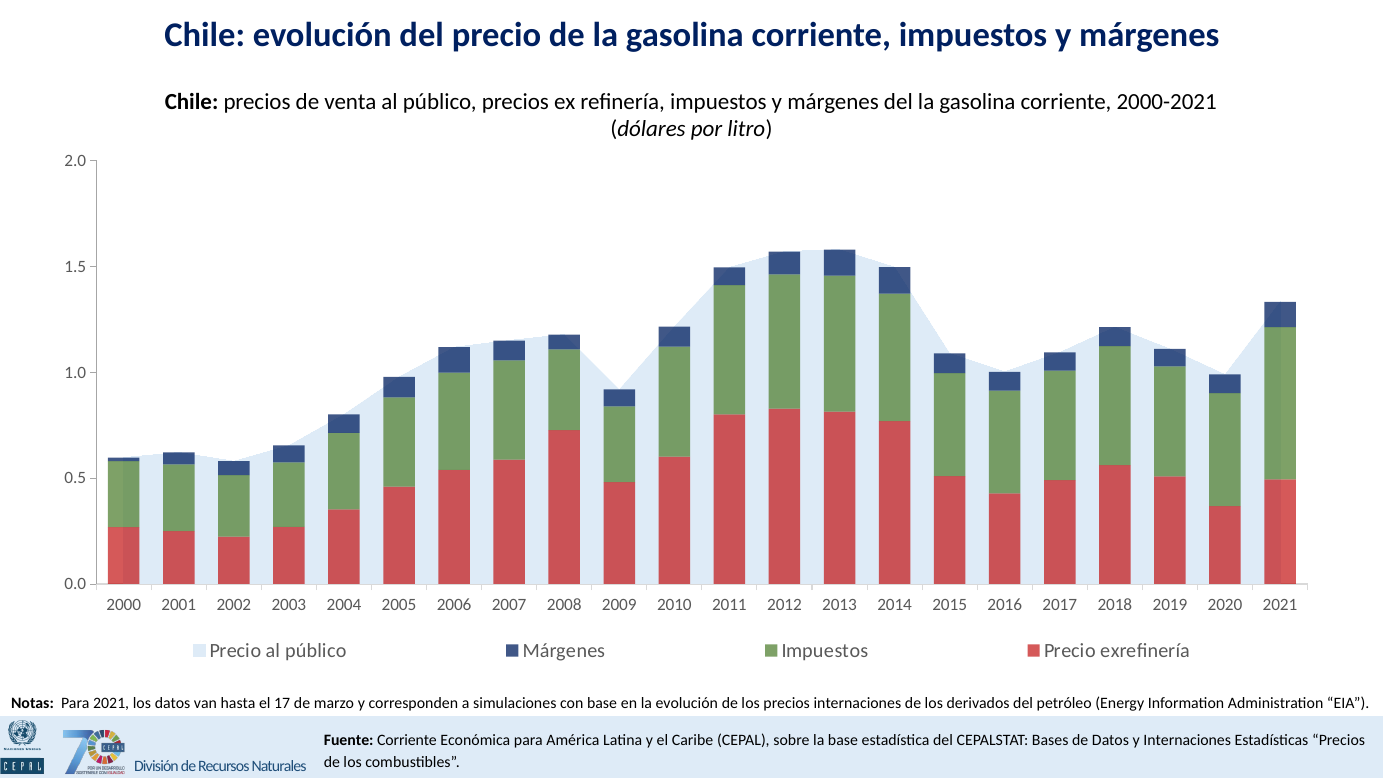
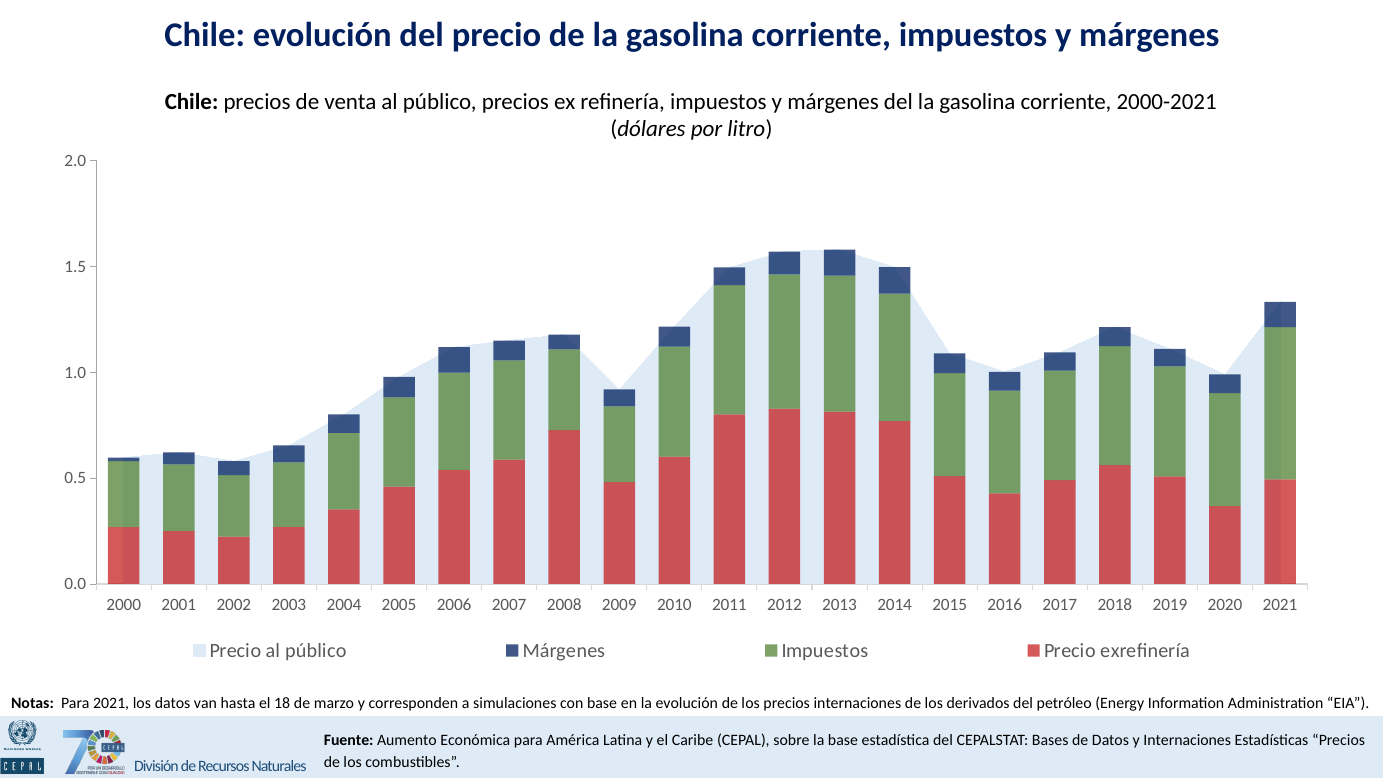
17: 17 -> 18
Fuente Corriente: Corriente -> Aumento
